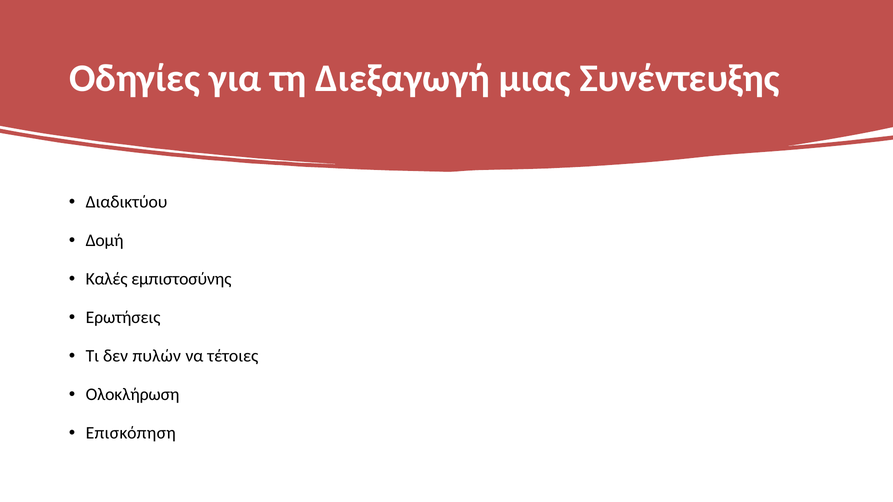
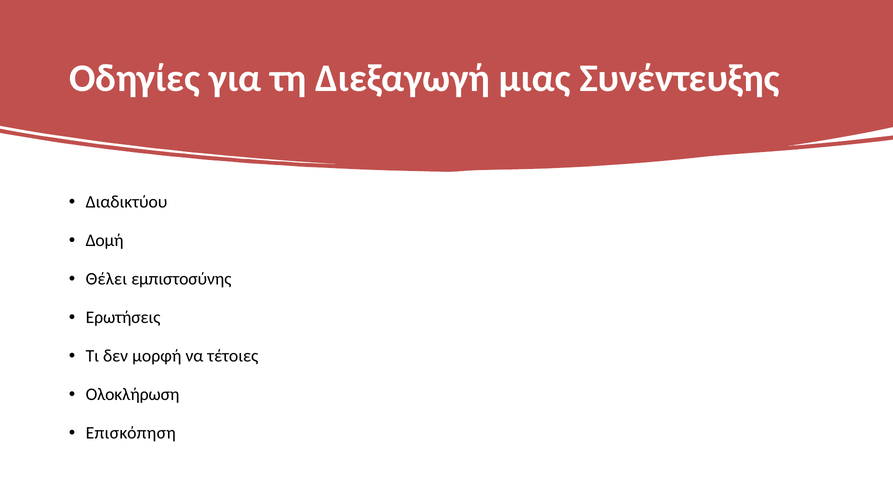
Καλές: Καλές -> Θέλει
πυλών: πυλών -> μορφή
